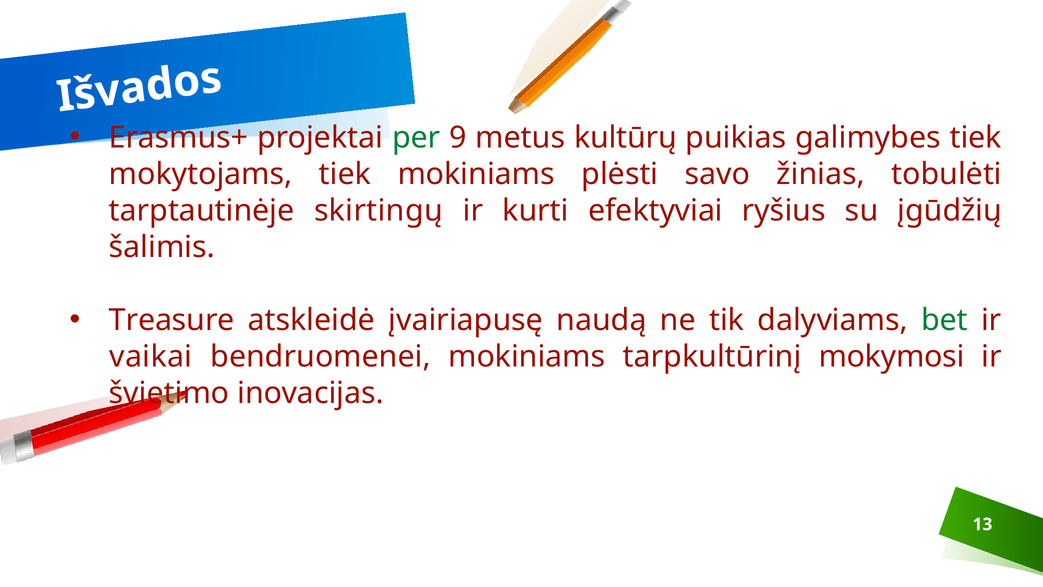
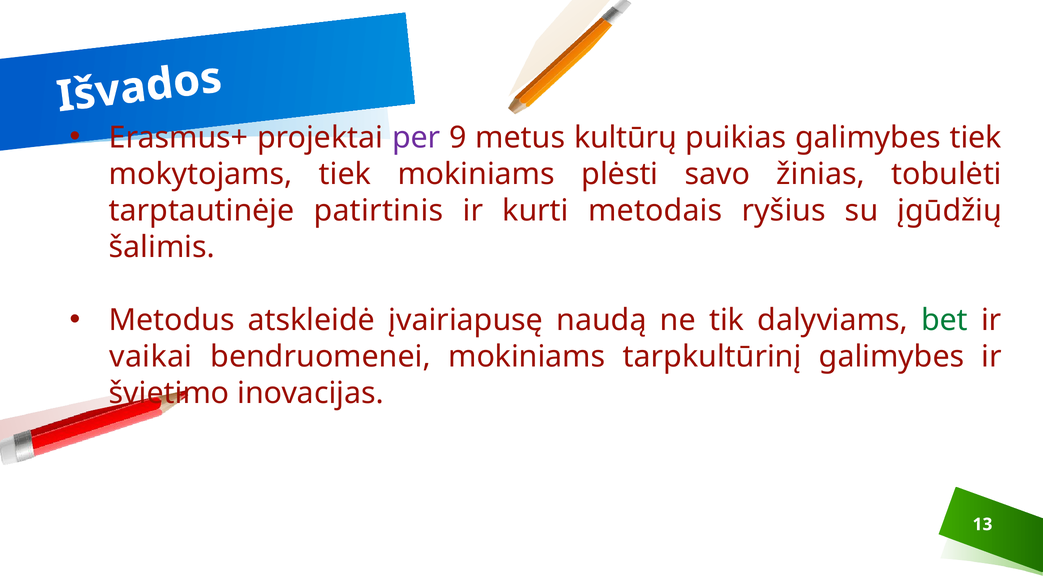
per colour: green -> purple
skirtingų: skirtingų -> patirtinis
efektyviai: efektyviai -> metodais
Treasure: Treasure -> Metodus
tarpkultūrinį mokymosi: mokymosi -> galimybes
